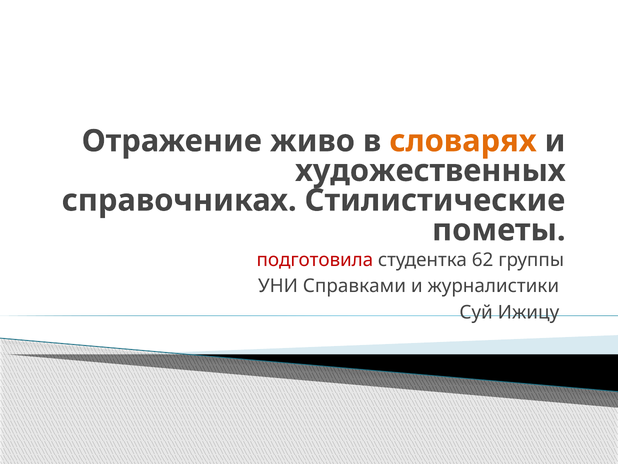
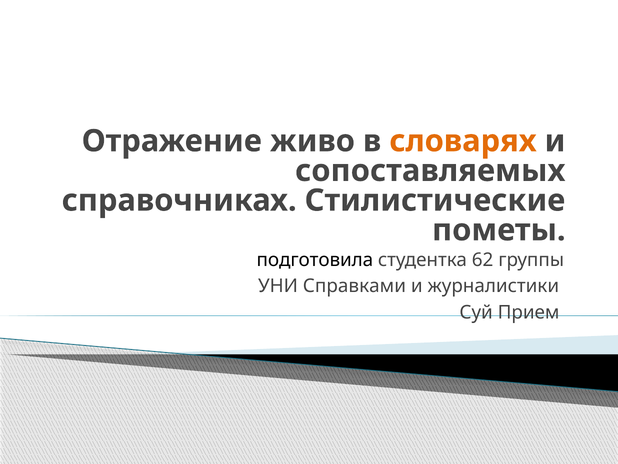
художественных: художественных -> сопоставляемых
подготовила colour: red -> black
Ижицу: Ижицу -> Прием
